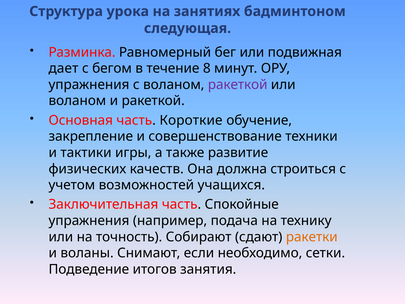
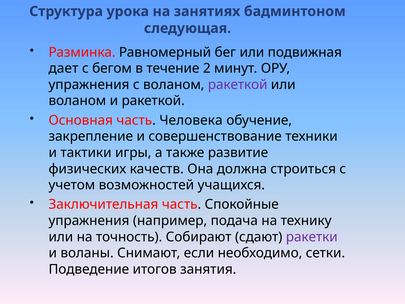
8: 8 -> 2
Короткие: Короткие -> Человека
ракетки colour: orange -> purple
